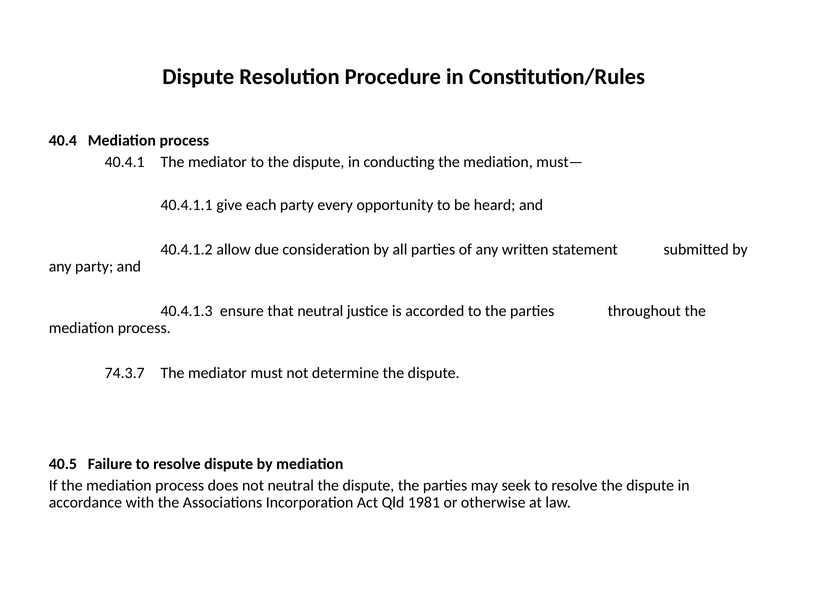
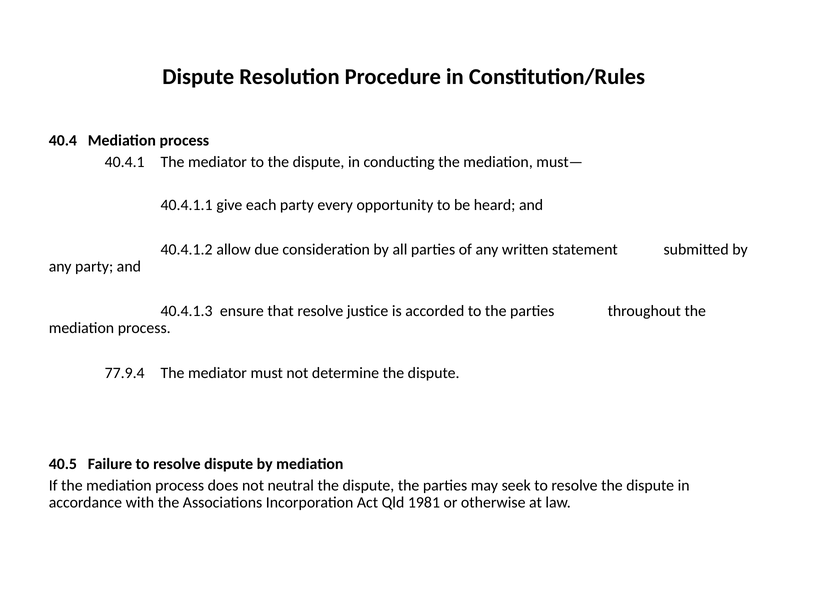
that neutral: neutral -> resolve
74.3.7: 74.3.7 -> 77.9.4
